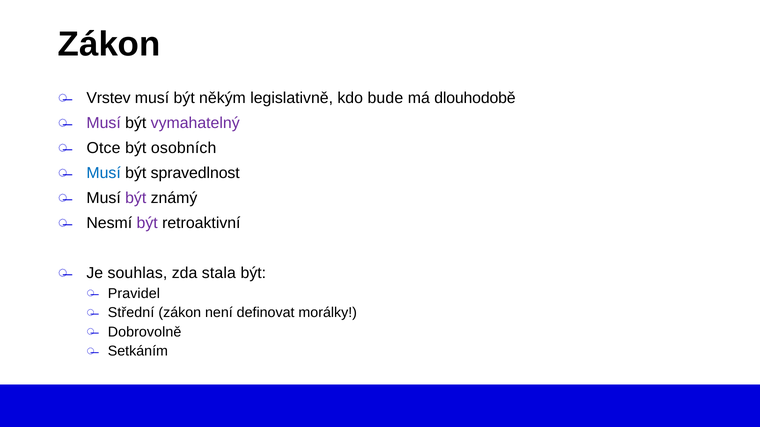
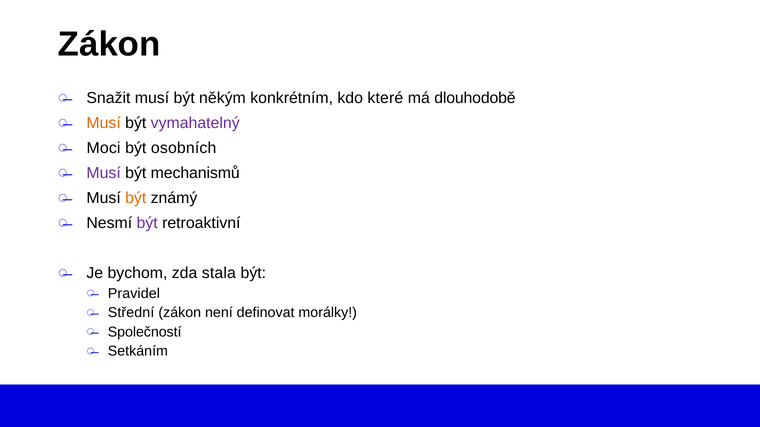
Vrstev: Vrstev -> Snažit
legislativně: legislativně -> konkrétním
bude: bude -> které
Musí at (104, 123) colour: purple -> orange
Otce: Otce -> Moci
Musí at (104, 173) colour: blue -> purple
spravedlnost: spravedlnost -> mechanismů
být at (136, 198) colour: purple -> orange
souhlas: souhlas -> bychom
Dobrovolně: Dobrovolně -> Společností
